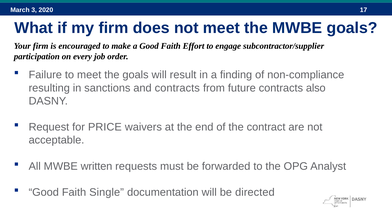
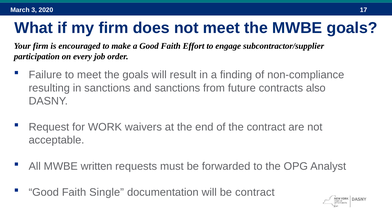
and contracts: contracts -> sanctions
PRICE: PRICE -> WORK
be directed: directed -> contract
